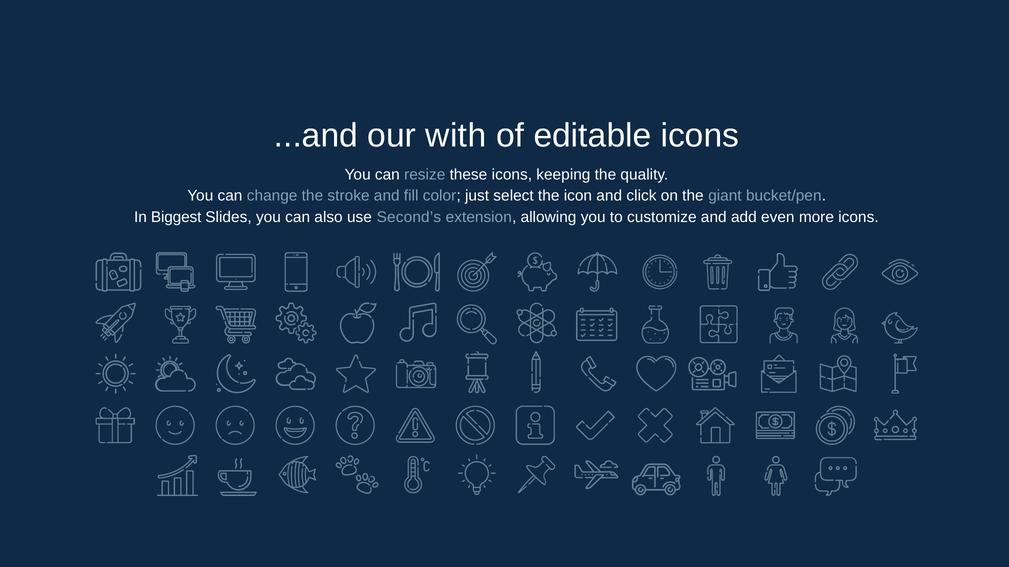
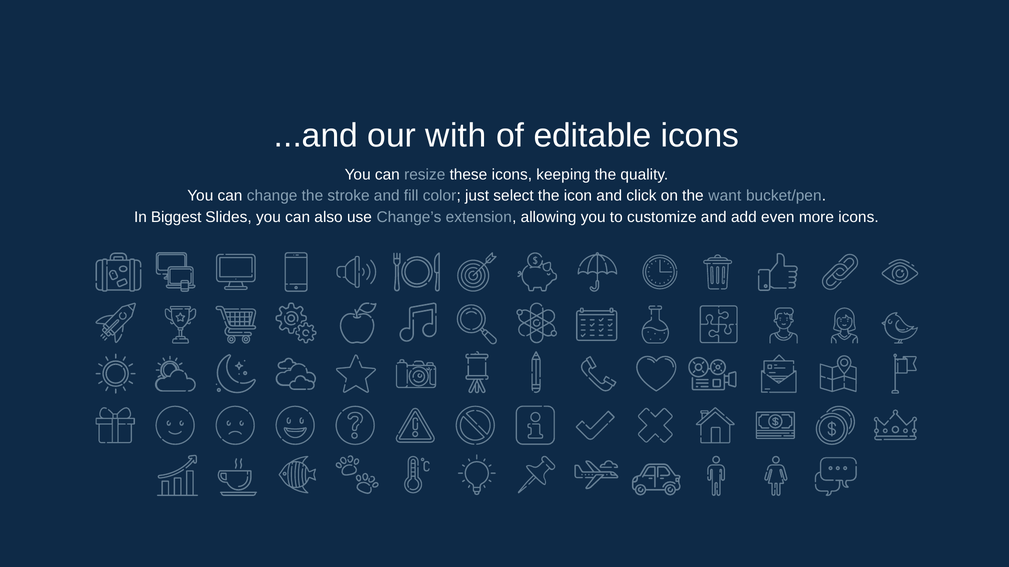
giant: giant -> want
Second’s: Second’s -> Change’s
